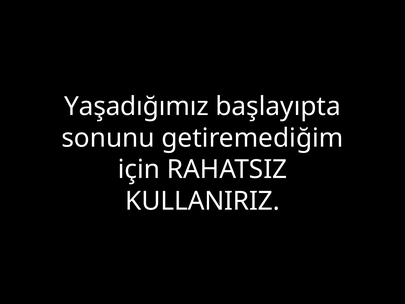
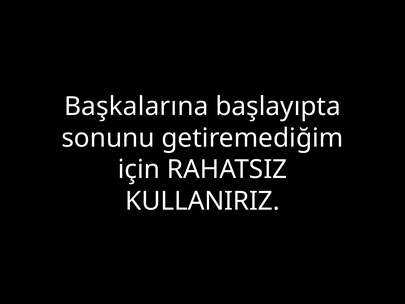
Yaşadığımız: Yaşadığımız -> Başkalarına
